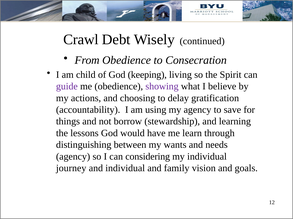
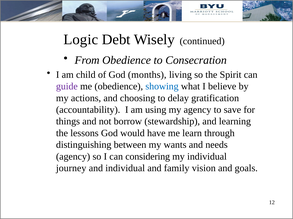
Crawl: Crawl -> Logic
keeping: keeping -> months
showing colour: purple -> blue
